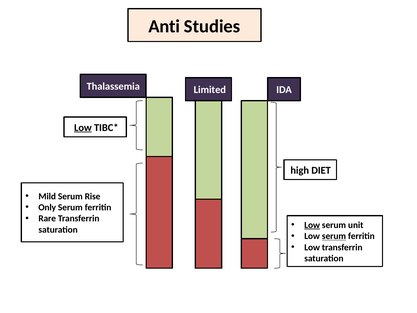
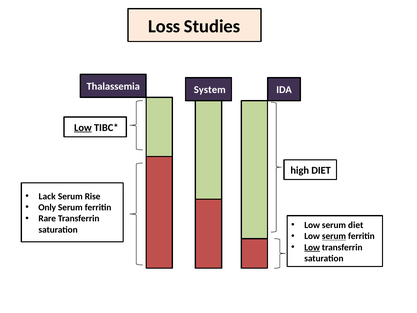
Anti: Anti -> Loss
Limited: Limited -> System
Mild: Mild -> Lack
Low at (312, 225) underline: present -> none
serum unit: unit -> diet
Low at (312, 247) underline: none -> present
